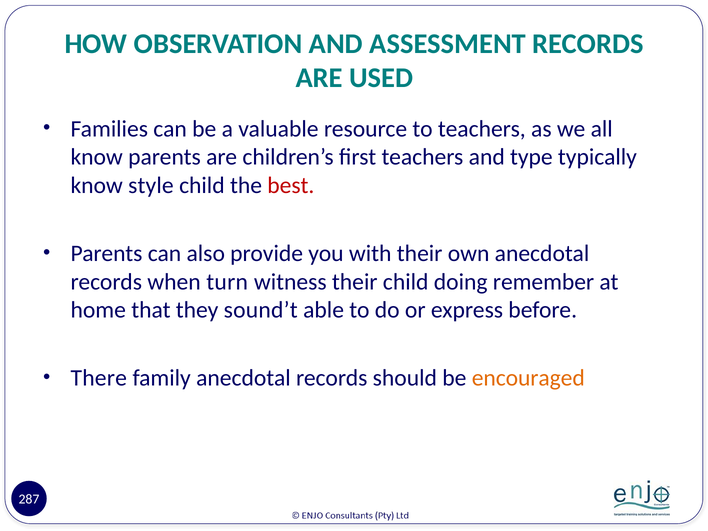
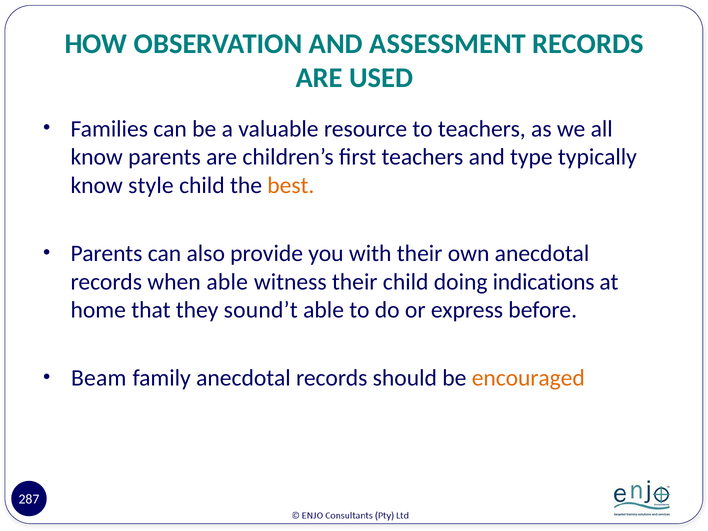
best colour: red -> orange
when turn: turn -> able
remember: remember -> indications
There: There -> Beam
